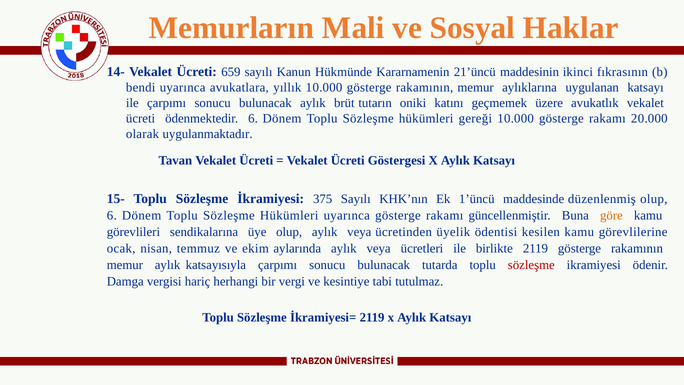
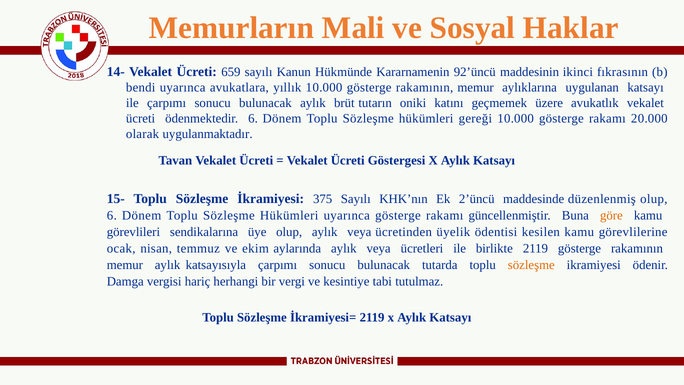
21’üncü: 21’üncü -> 92’üncü
1’üncü: 1’üncü -> 2’üncü
sözleşme at (531, 265) colour: red -> orange
